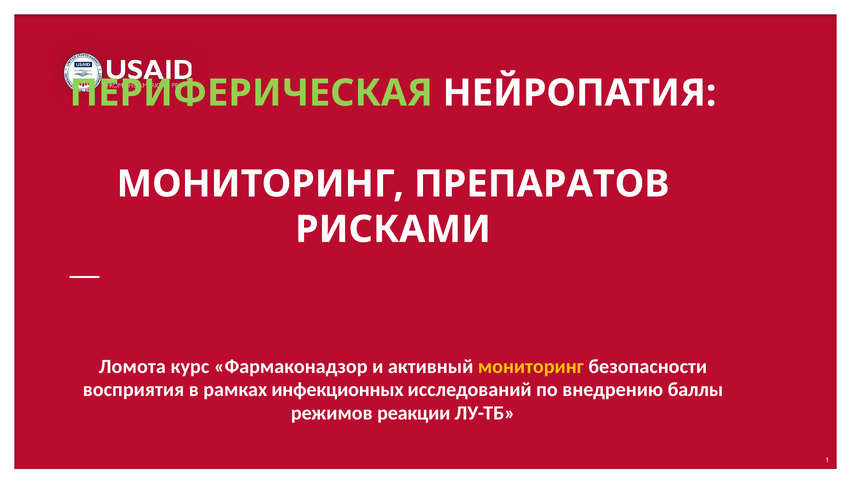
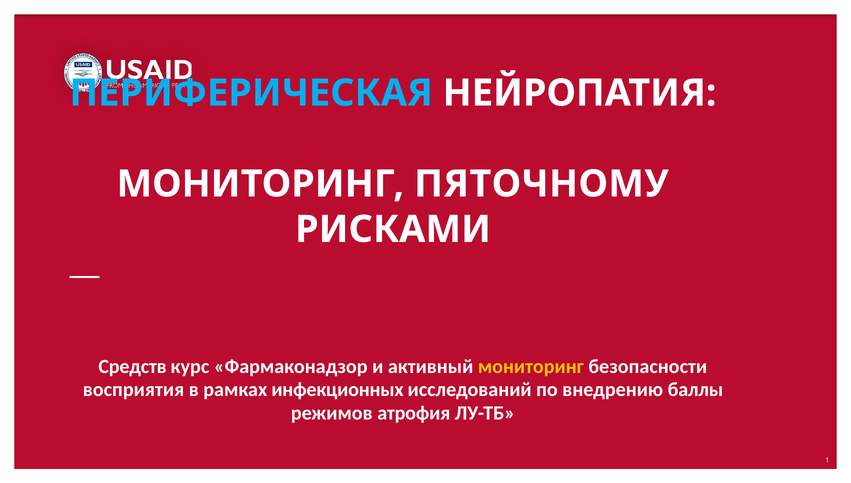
ПЕРИФЕРИЧЕСКАЯ colour: light green -> light blue
ПРЕПАРАТОВ: ПРЕПАРАТОВ -> ПЯТОЧНОМУ
Ломота: Ломота -> Средств
реакции: реакции -> атрофия
